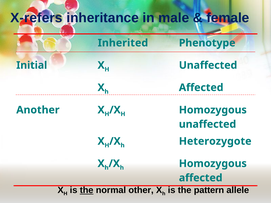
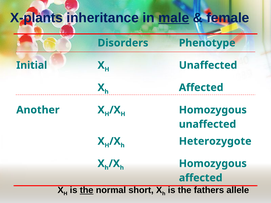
X-refers: X-refers -> X-plants
male underline: none -> present
Inherited: Inherited -> Disorders
other: other -> short
pattern: pattern -> fathers
